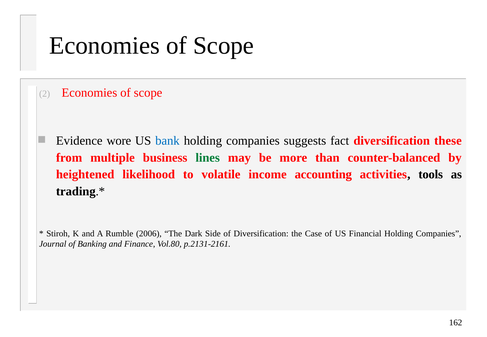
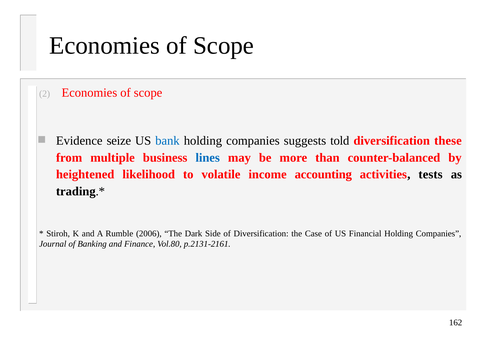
wore: wore -> seize
fact: fact -> told
lines colour: green -> blue
tools: tools -> tests
